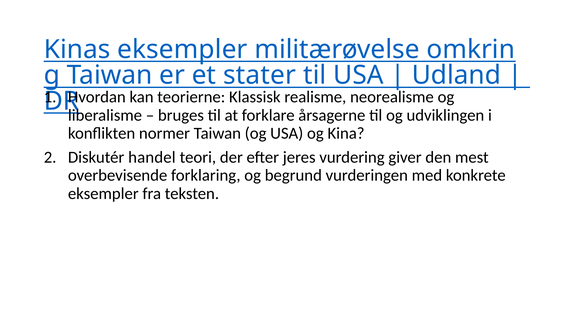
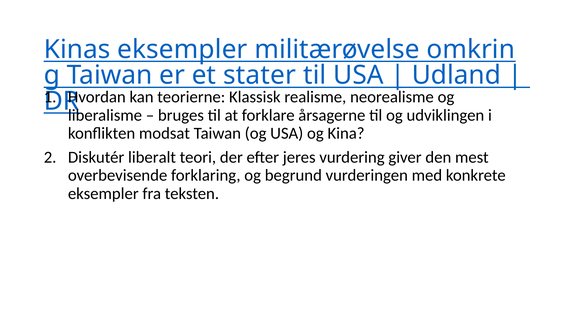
normer: normer -> modsat
handel: handel -> liberalt
